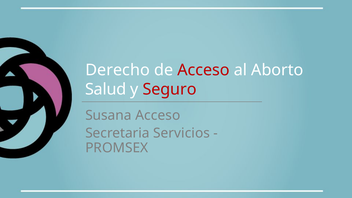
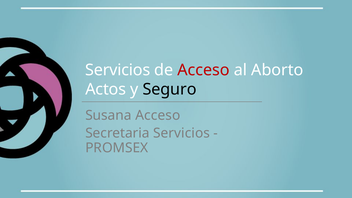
Derecho at (118, 70): Derecho -> Servicios
Salud: Salud -> Actos
Seguro colour: red -> black
